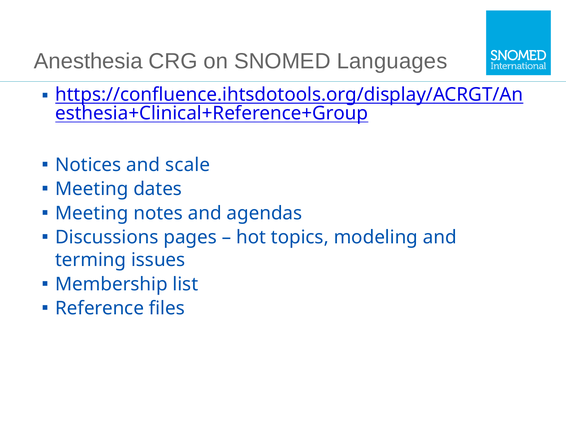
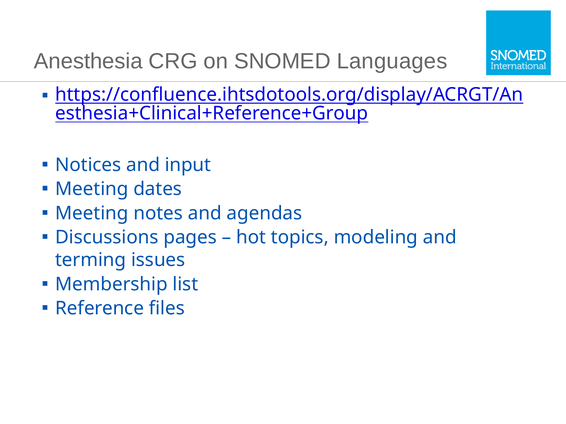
scale: scale -> input
